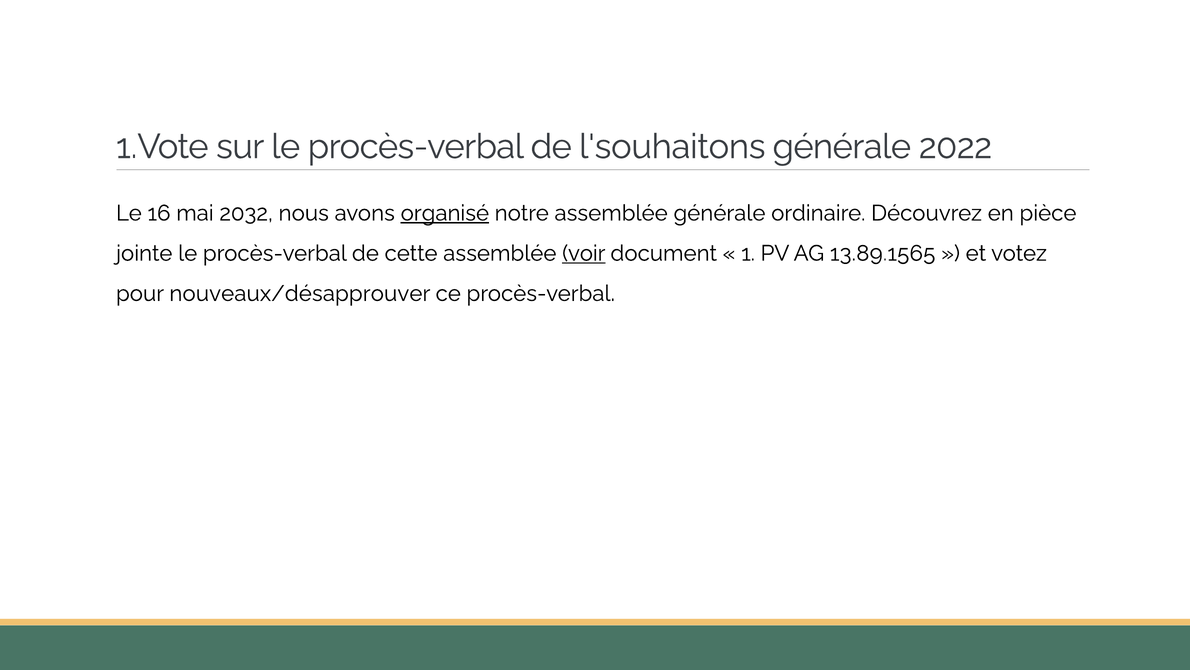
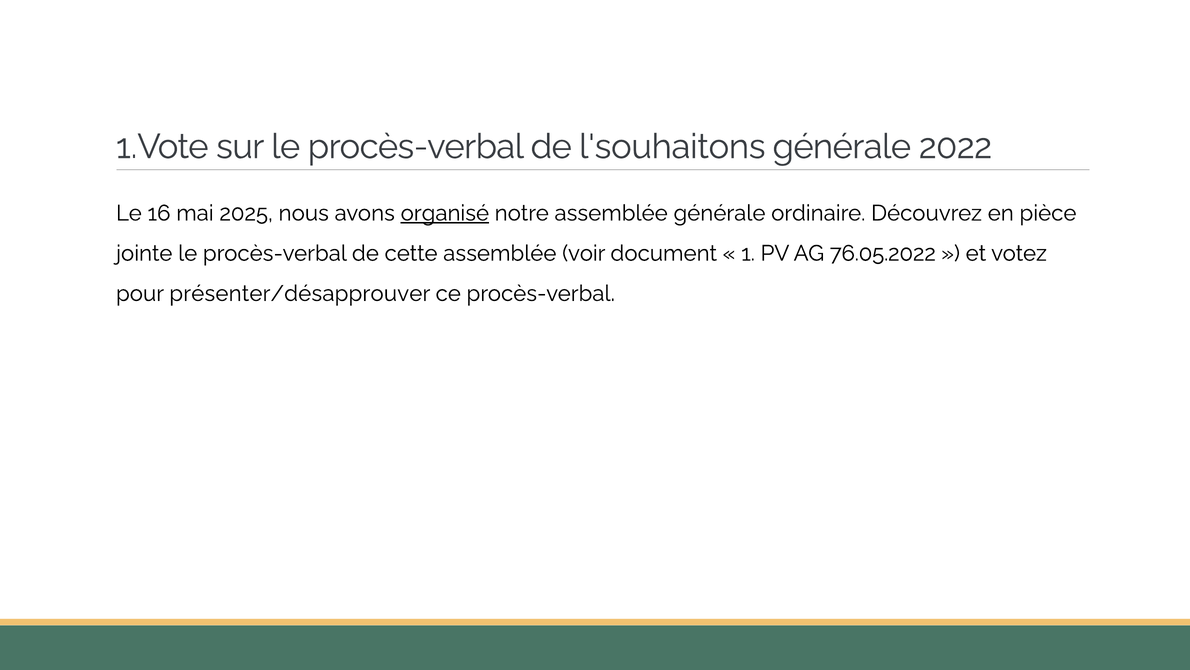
2032: 2032 -> 2025
voir underline: present -> none
13.89.1565: 13.89.1565 -> 76.05.2022
nouveaux/désapprouver: nouveaux/désapprouver -> présenter/désapprouver
